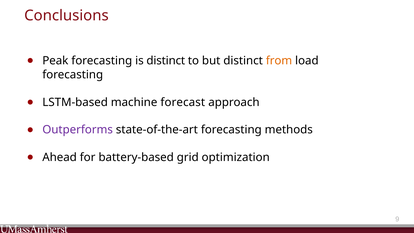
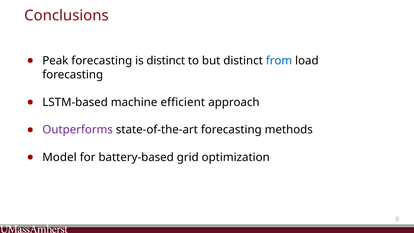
from colour: orange -> blue
forecast: forecast -> efficient
Ahead: Ahead -> Model
